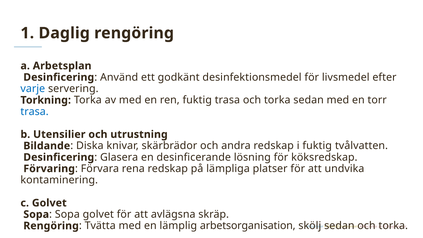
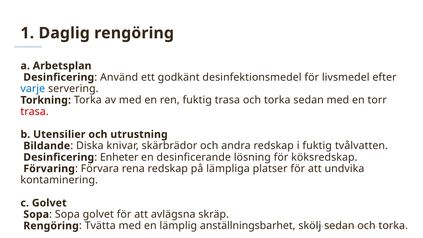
trasa at (35, 112) colour: blue -> red
Glasera: Glasera -> Enheter
arbetsorganisation: arbetsorganisation -> anställningsbarhet
